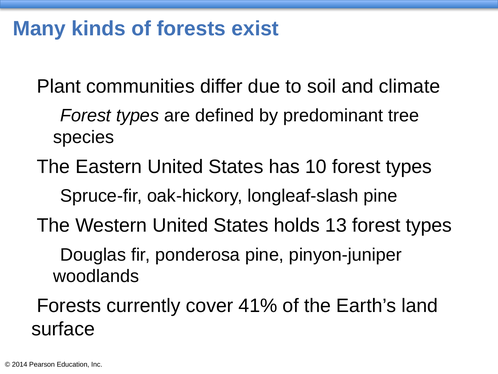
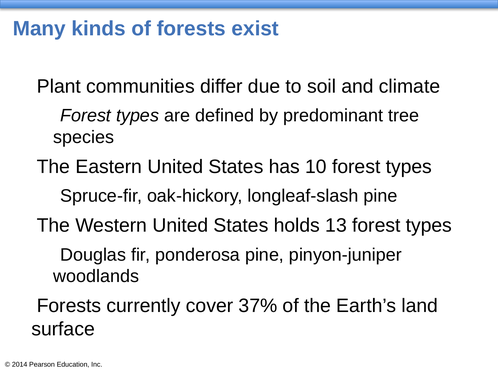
41%: 41% -> 37%
